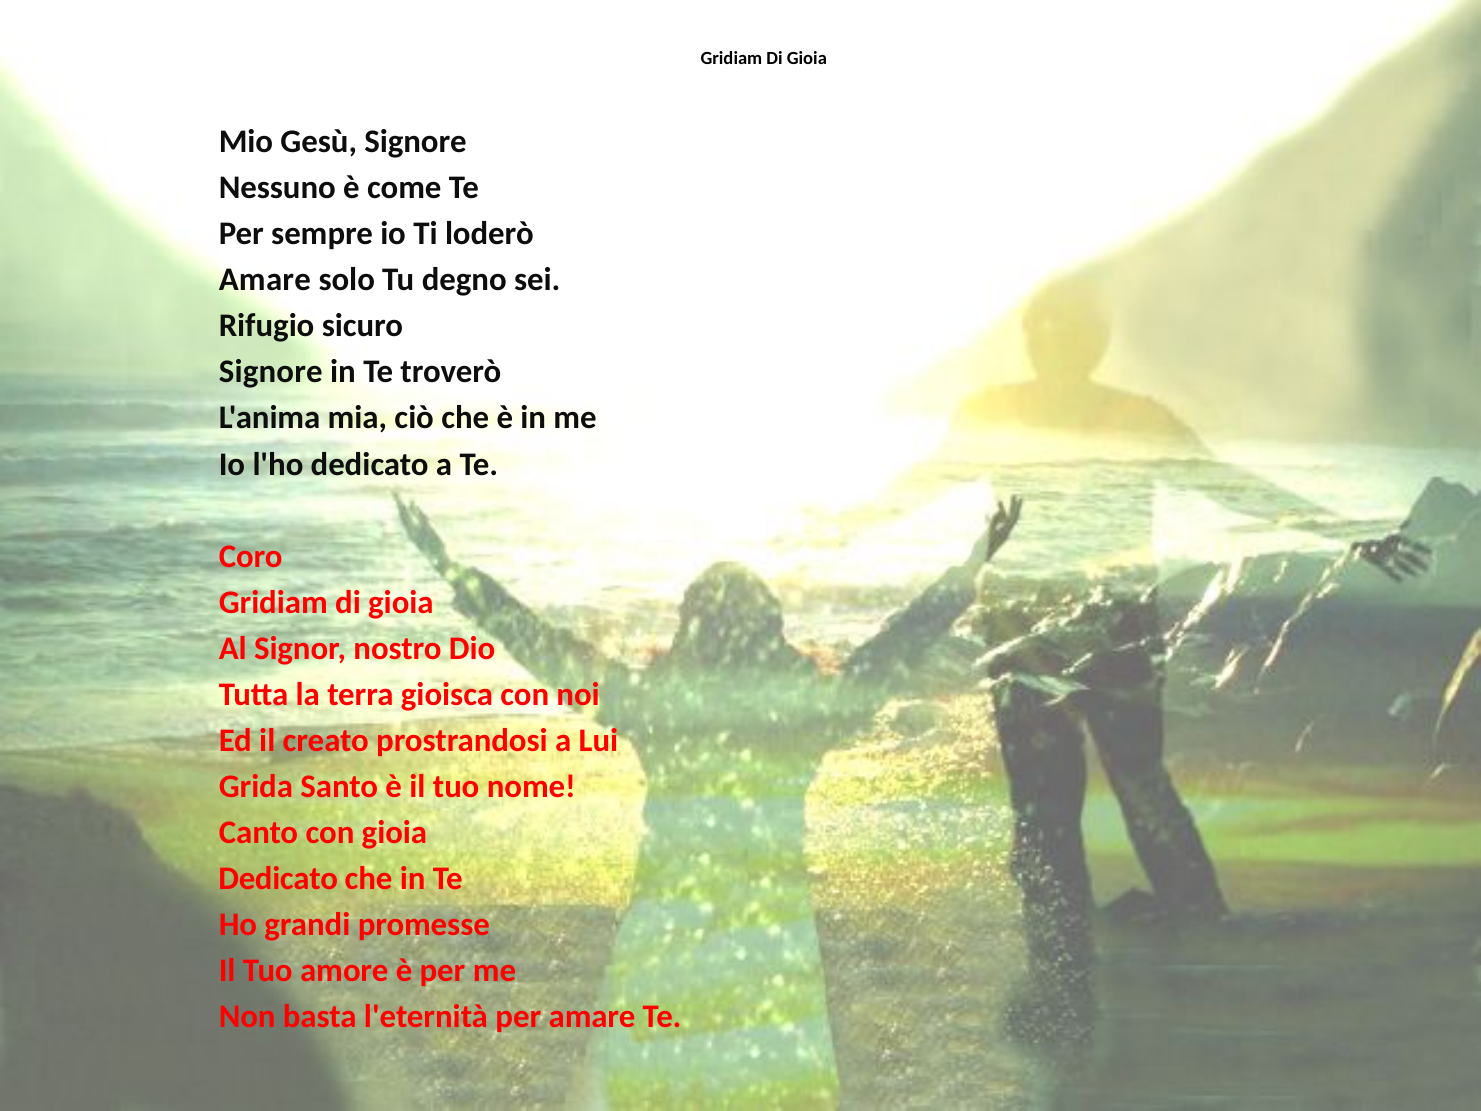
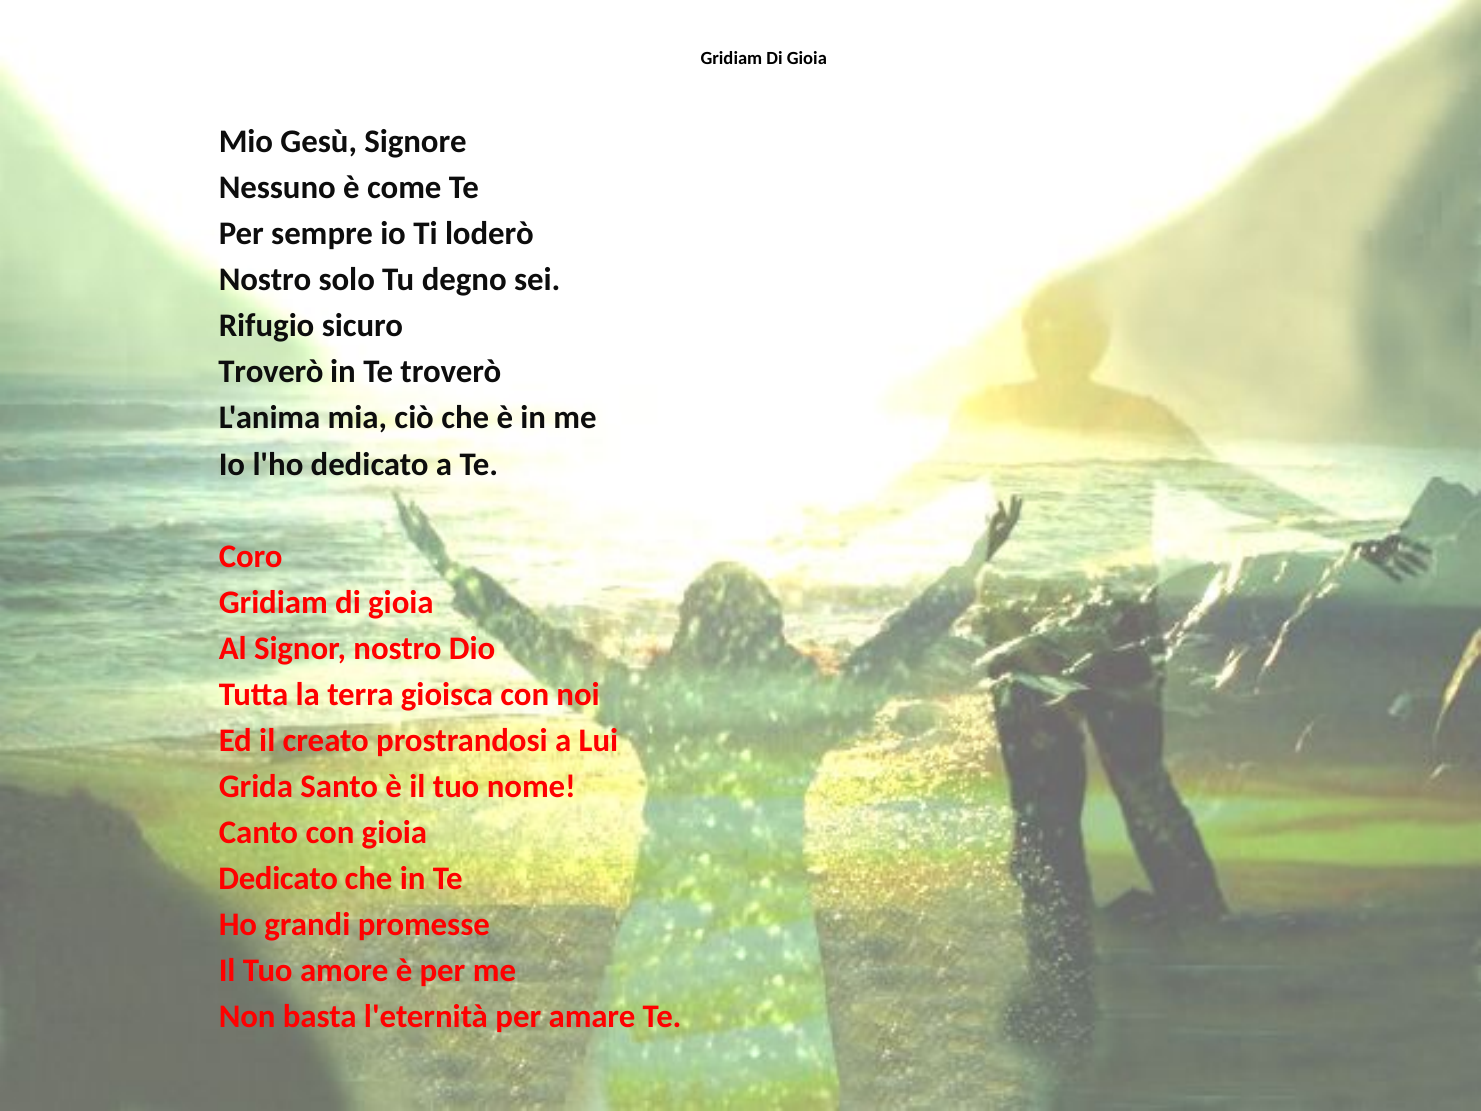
Amare at (265, 280): Amare -> Nostro
Signore at (271, 372): Signore -> Troverò
